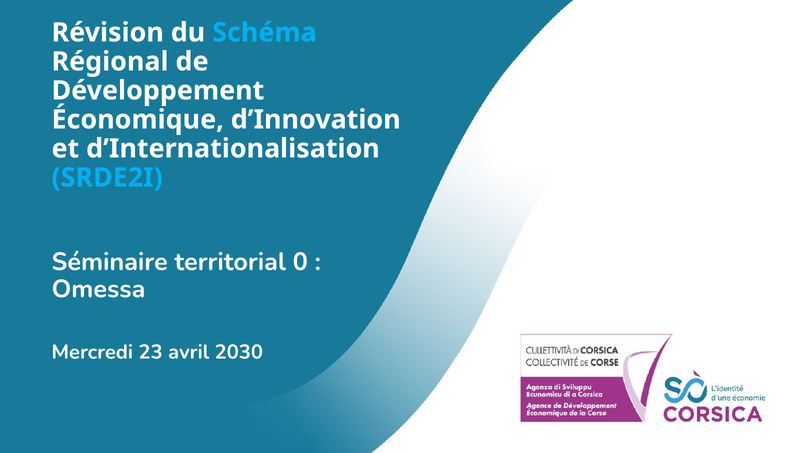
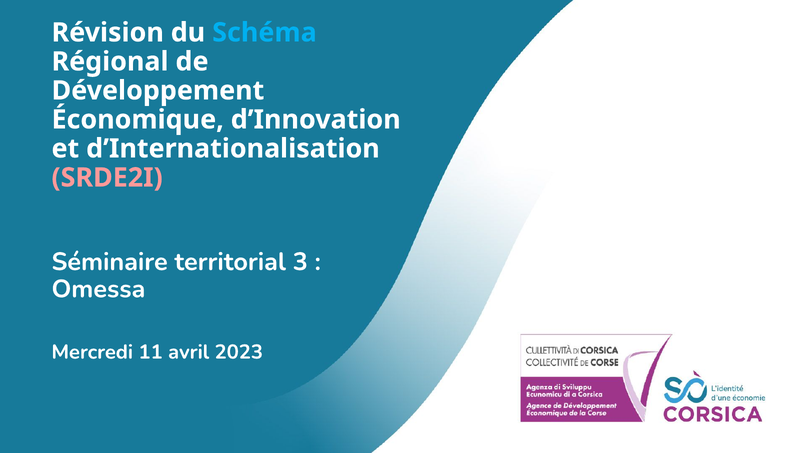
SRDE2I colour: light blue -> pink
0: 0 -> 3
23: 23 -> 11
2030: 2030 -> 2023
